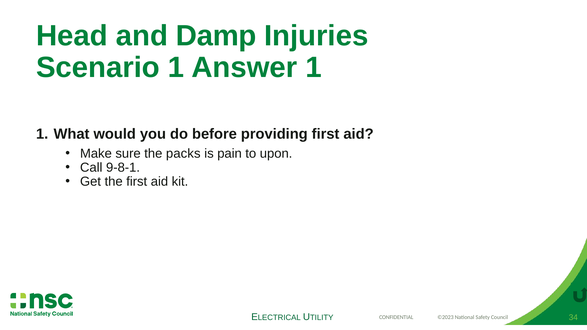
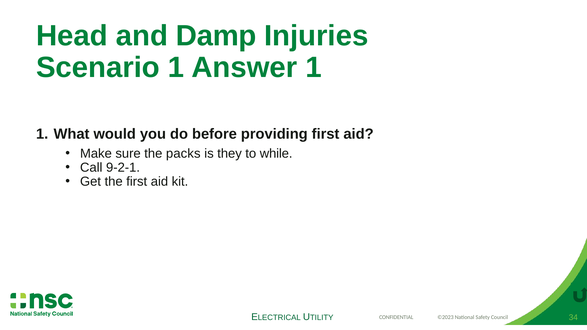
pain: pain -> they
upon: upon -> while
9-8-1: 9-8-1 -> 9-2-1
